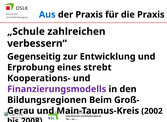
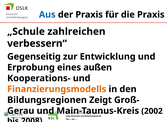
strebt: strebt -> außen
Finanzierungsmodells colour: purple -> orange
Beim: Beim -> Zeigt
